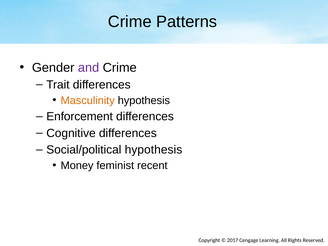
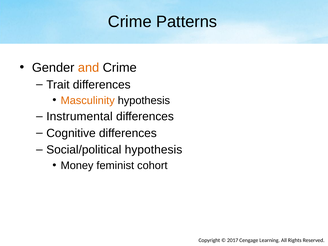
and colour: purple -> orange
Enforcement: Enforcement -> Instrumental
recent: recent -> cohort
